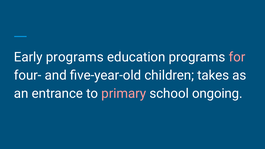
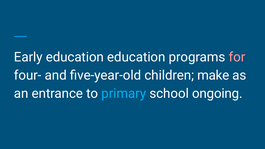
Early programs: programs -> education
takes: takes -> make
primary colour: pink -> light blue
